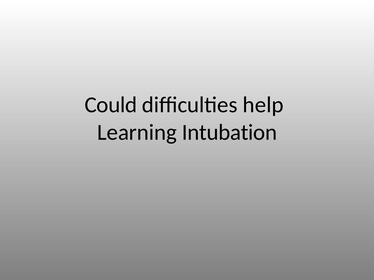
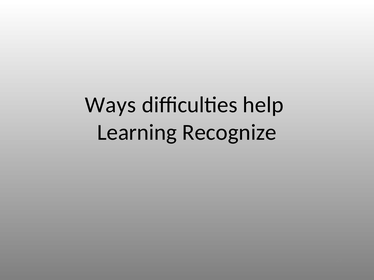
Could: Could -> Ways
Intubation: Intubation -> Recognize
